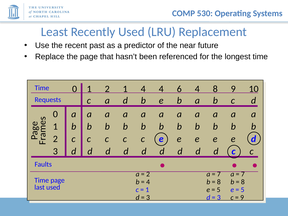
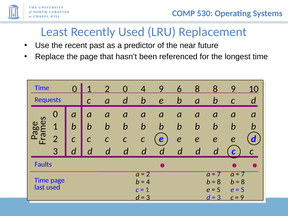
2 1: 1 -> 0
4 4: 4 -> 9
6 4: 4 -> 8
